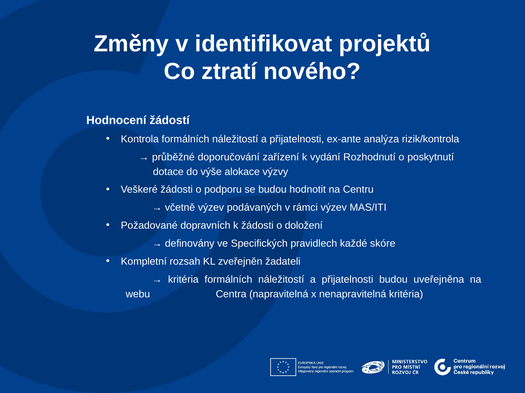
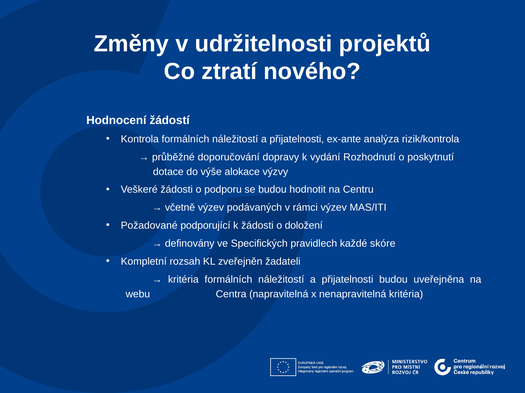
identifikovat: identifikovat -> udržitelnosti
zařízení: zařízení -> dopravy
dopravních: dopravních -> podporující
